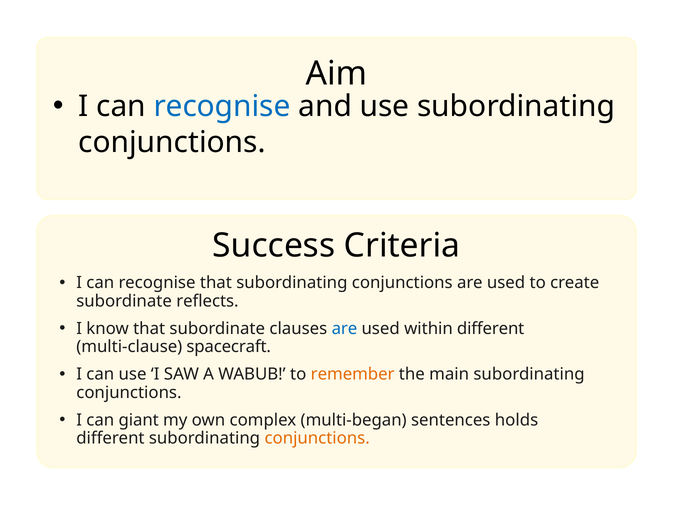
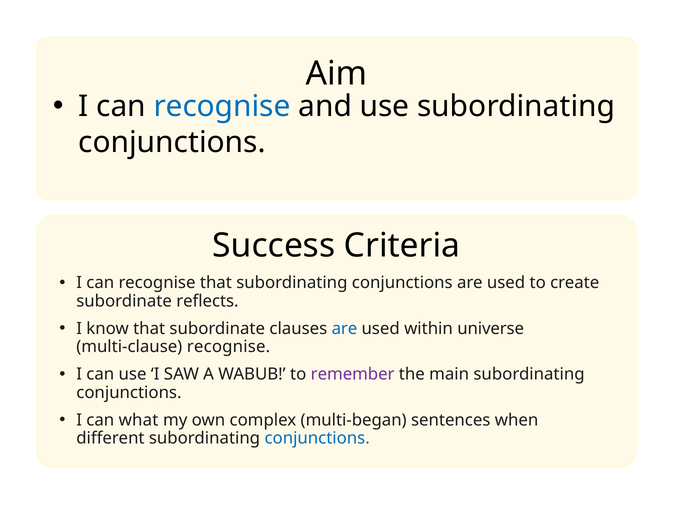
within different: different -> universe
multi-clause spacecraft: spacecraft -> recognise
remember colour: orange -> purple
giant: giant -> what
holds: holds -> when
conjunctions at (317, 438) colour: orange -> blue
